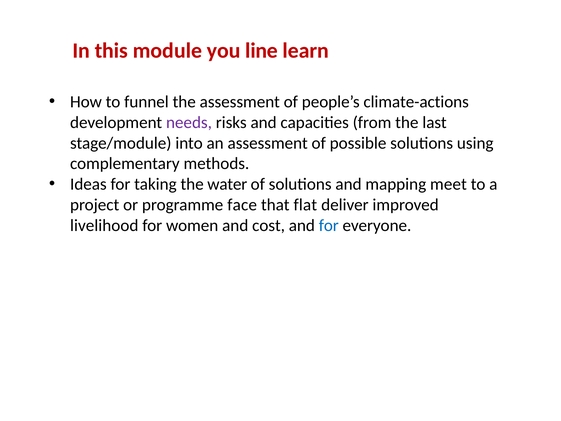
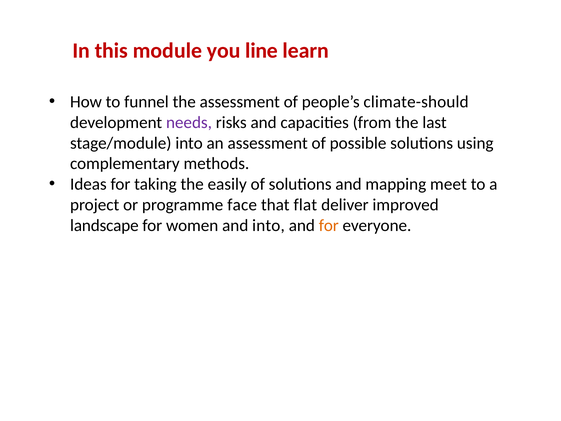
climate-actions: climate-actions -> climate-should
water: water -> easily
livelihood: livelihood -> landscape
and cost: cost -> into
for at (329, 225) colour: blue -> orange
